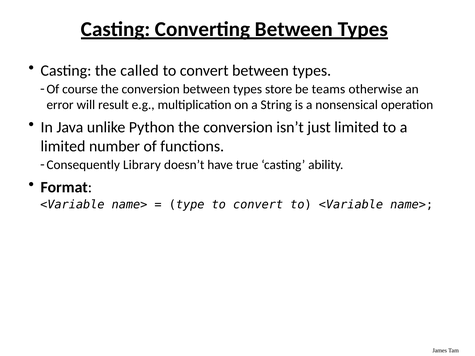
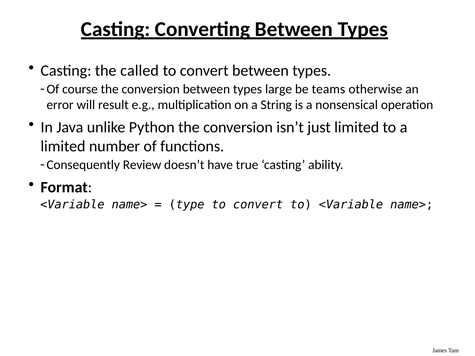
store: store -> large
Library: Library -> Review
